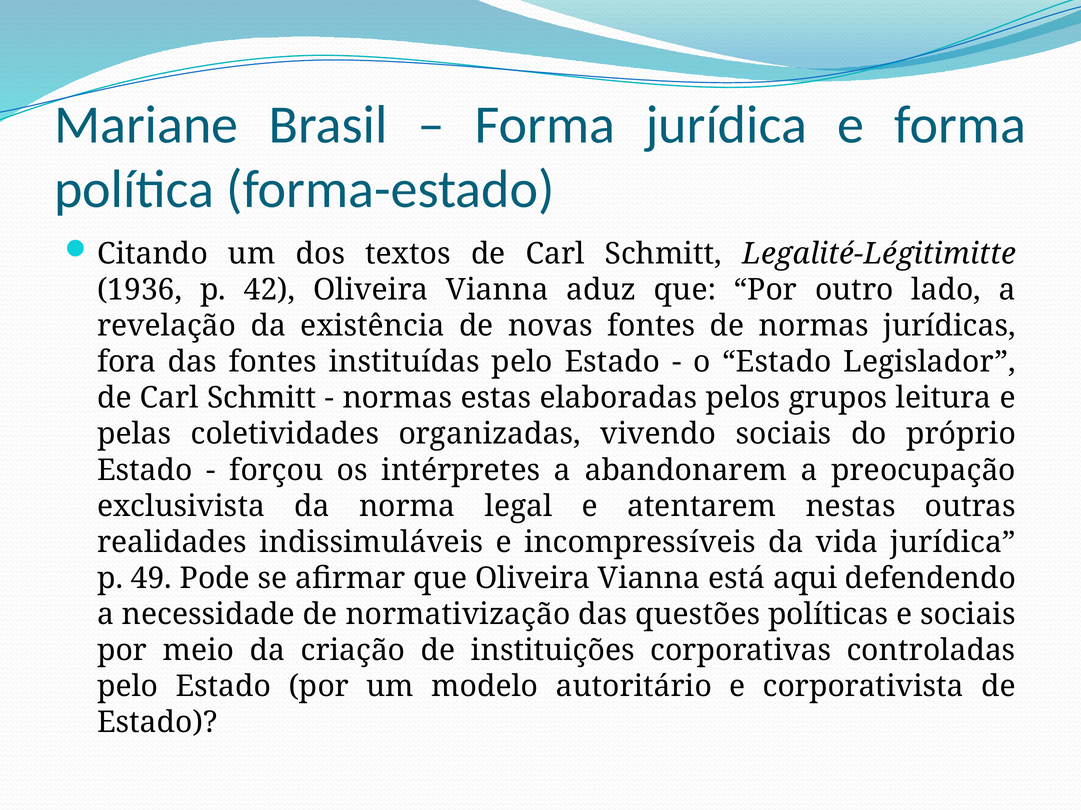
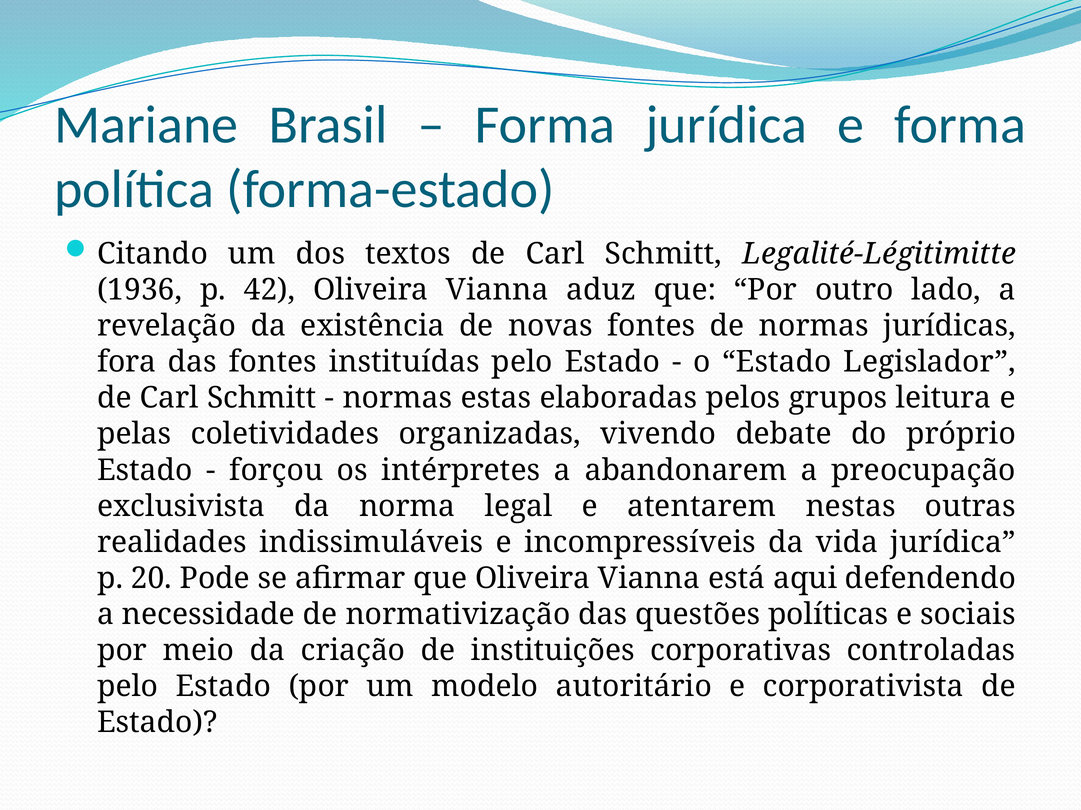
vivendo sociais: sociais -> debate
49: 49 -> 20
